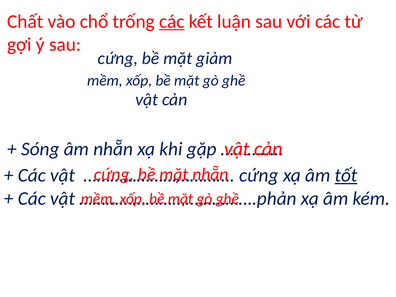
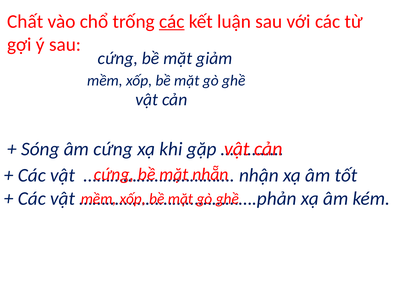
âm nhẵn: nhẵn -> cứng
cứng at (259, 175): cứng -> nhận
tốt underline: present -> none
